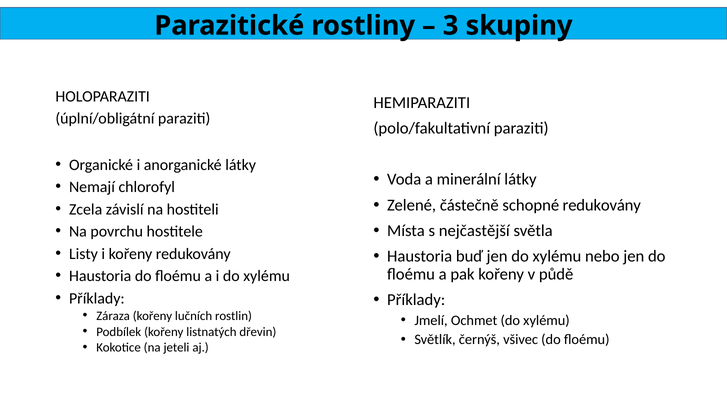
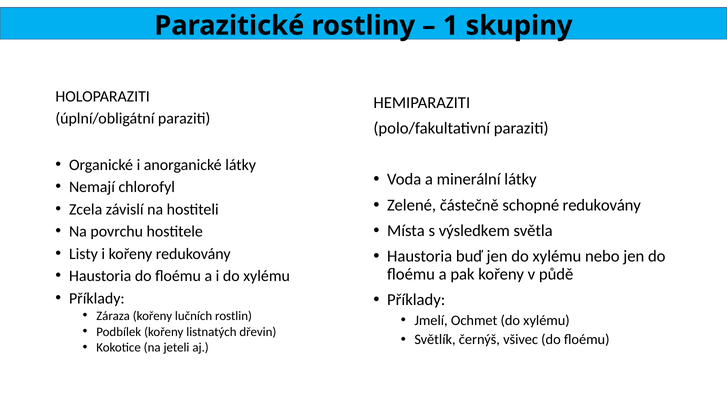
3: 3 -> 1
nejčastější: nejčastější -> výsledkem
